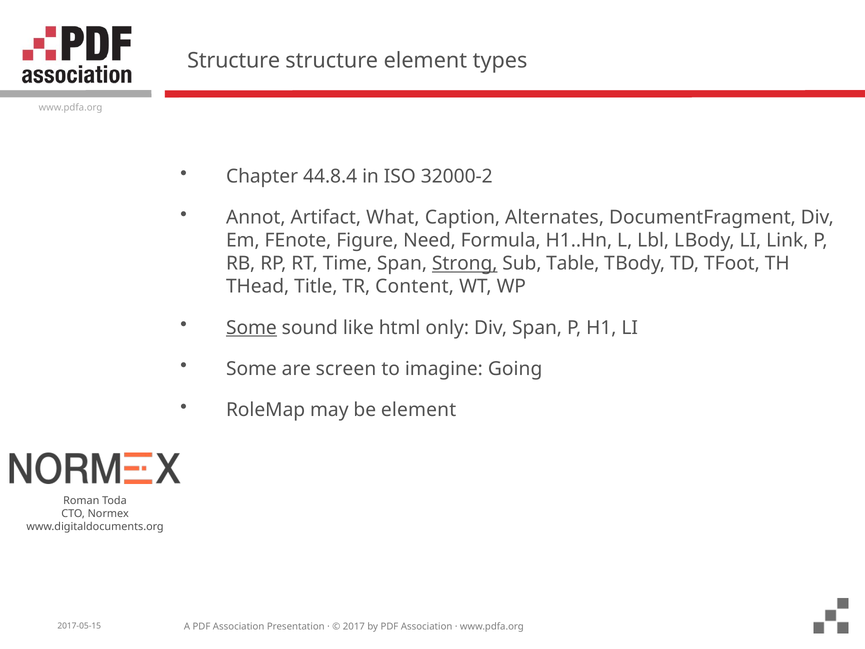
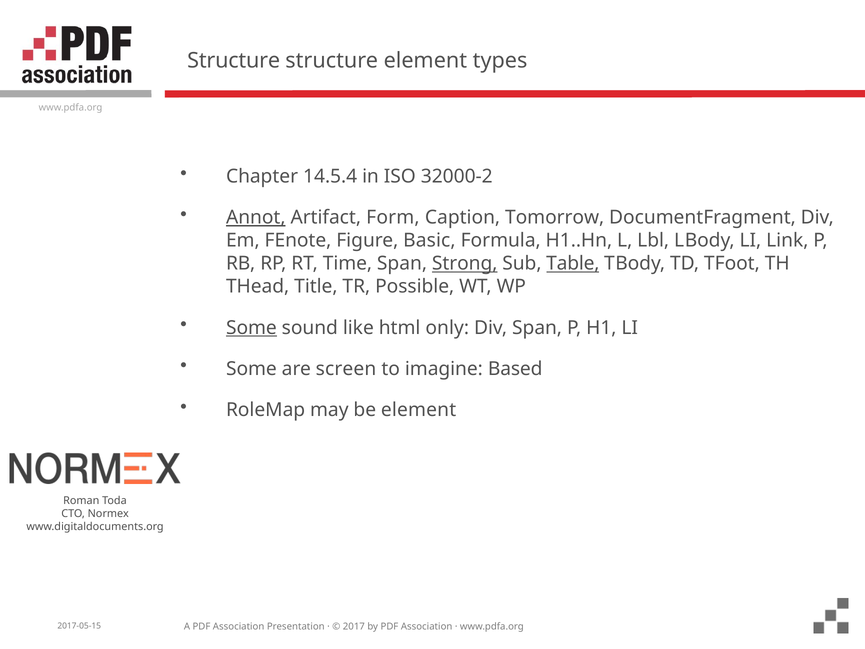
44.8.4: 44.8.4 -> 14.5.4
Annot underline: none -> present
What: What -> Form
Alternates: Alternates -> Tomorrow
Need: Need -> Basic
Table underline: none -> present
Content: Content -> Possible
Going: Going -> Based
